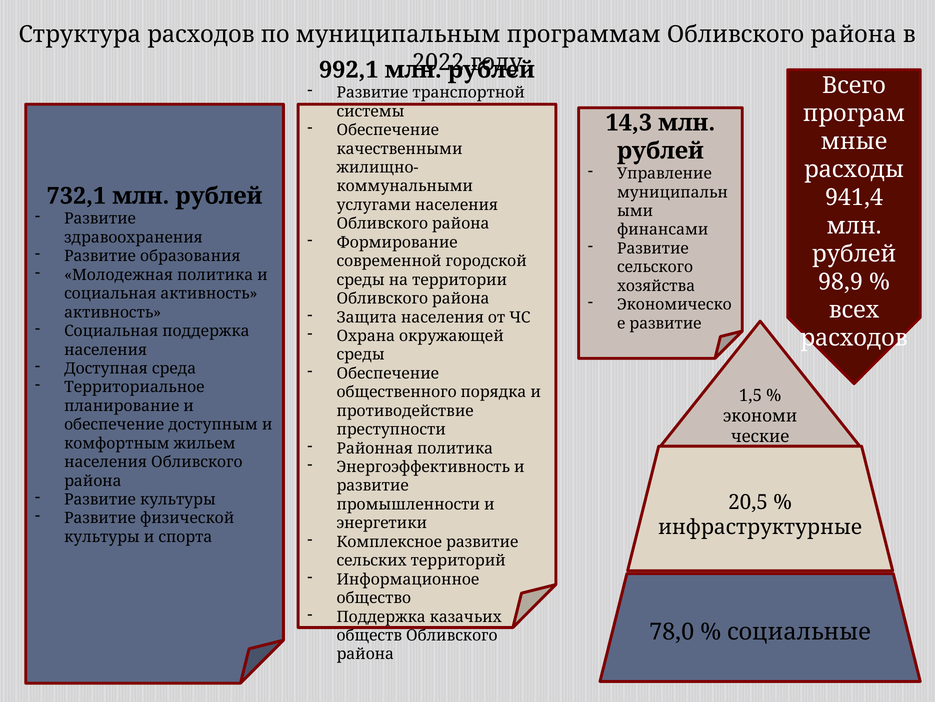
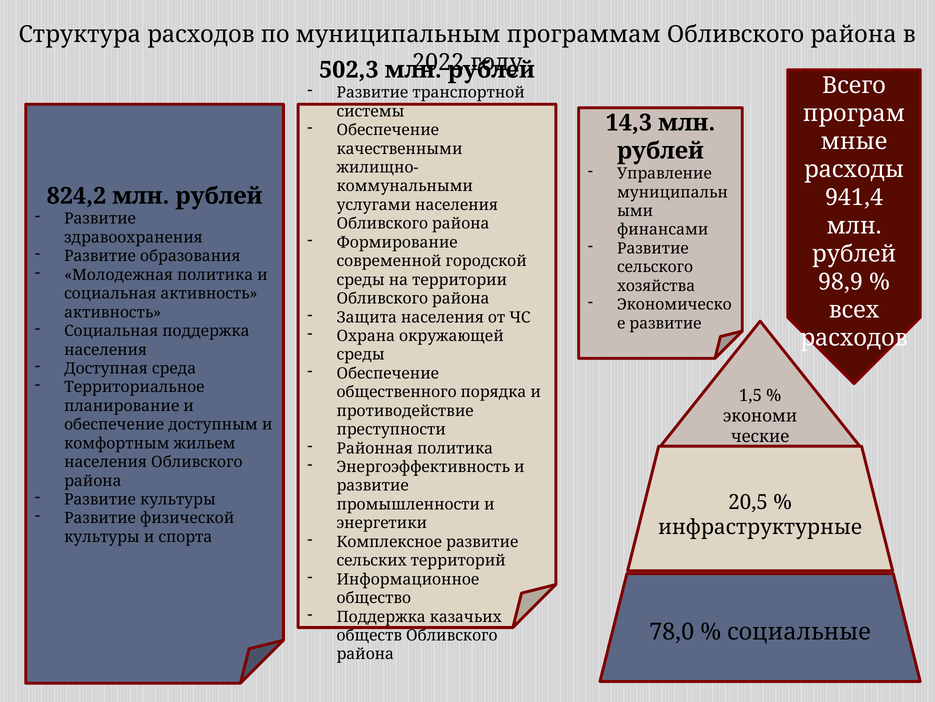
992,1: 992,1 -> 502,3
732,1: 732,1 -> 824,2
